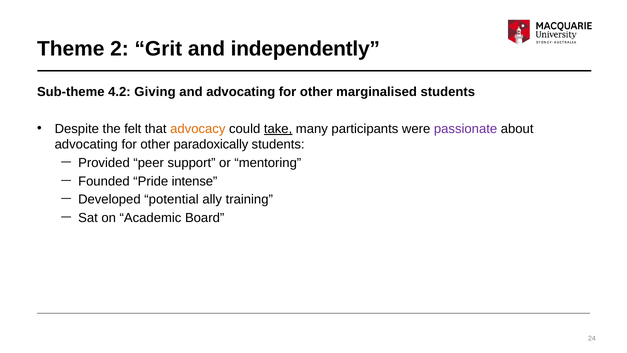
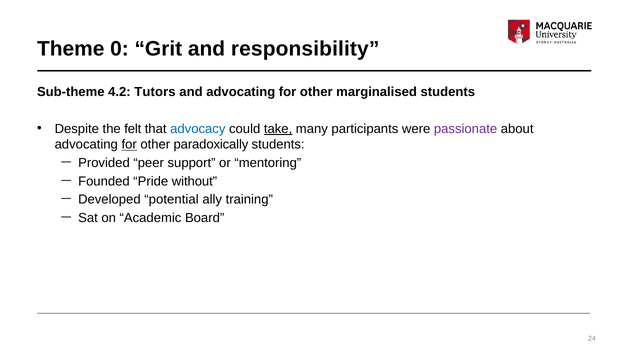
2: 2 -> 0
independently: independently -> responsibility
Giving: Giving -> Tutors
advocacy colour: orange -> blue
for at (129, 144) underline: none -> present
intense: intense -> without
